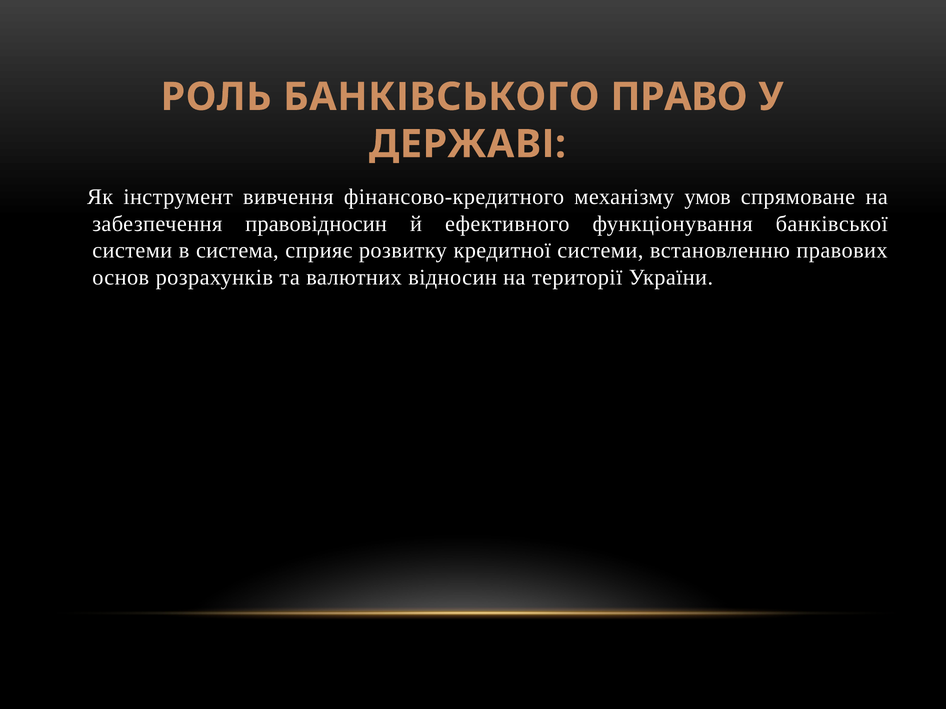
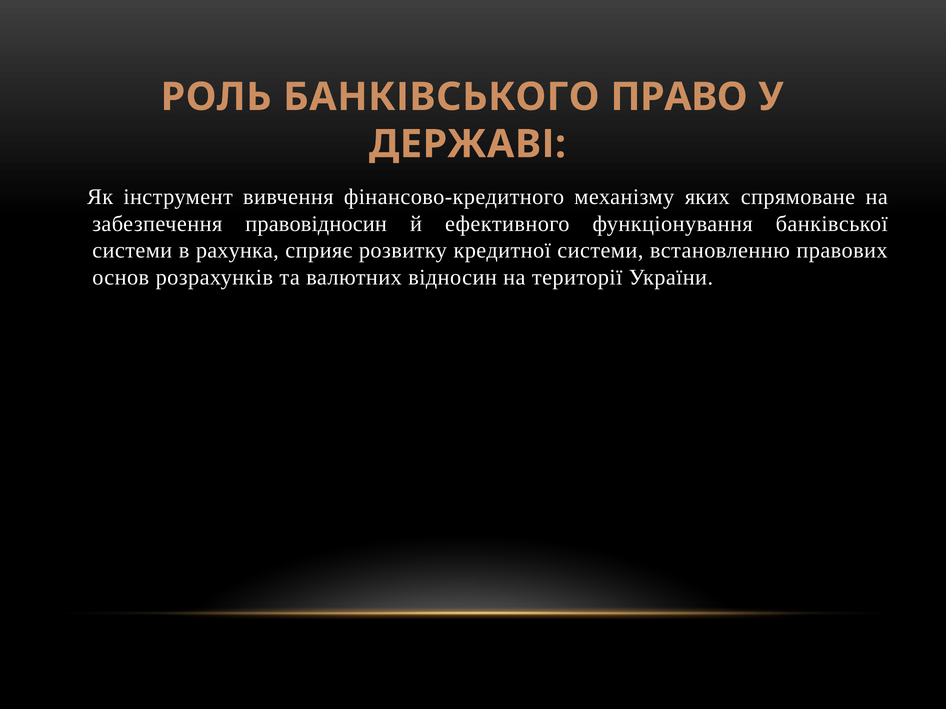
умов: умов -> яких
система: система -> рахунка
